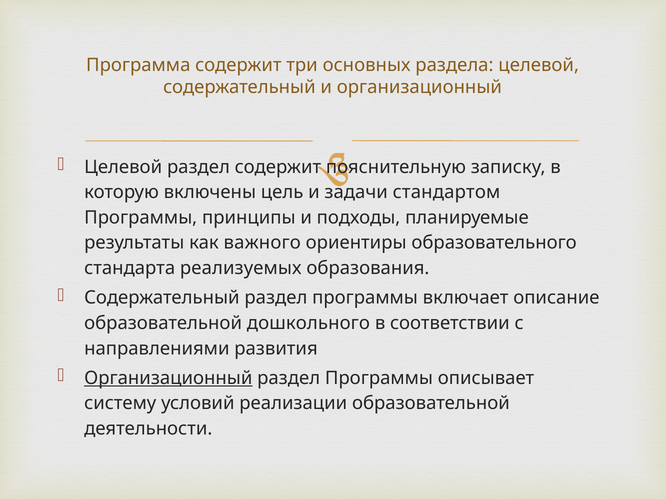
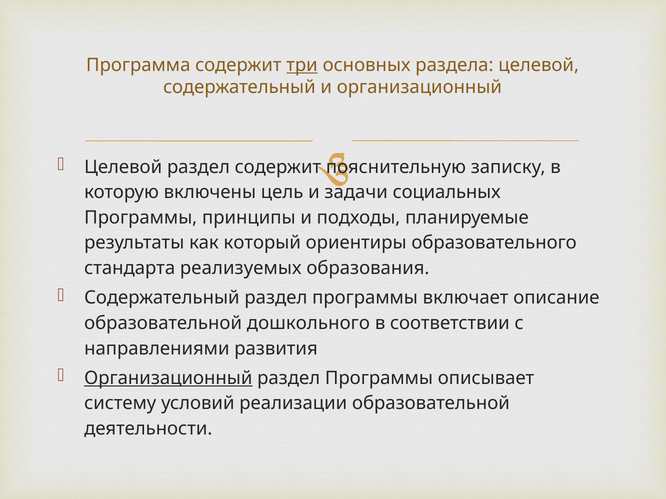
три underline: none -> present
стандартом: стандартом -> социальных
важного: важного -> который
